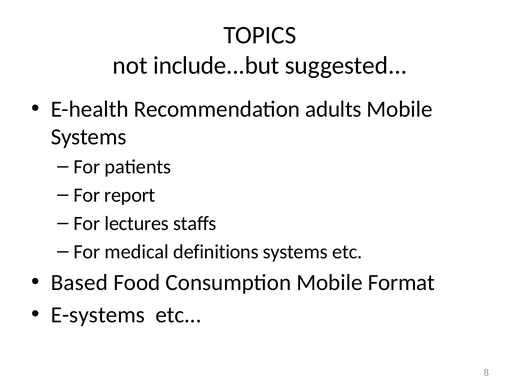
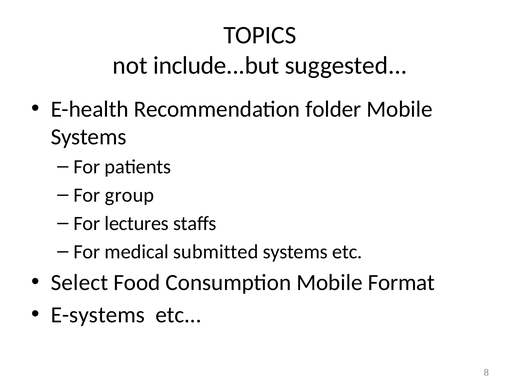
adults: adults -> folder
report: report -> group
definitions: definitions -> submitted
Based: Based -> Select
